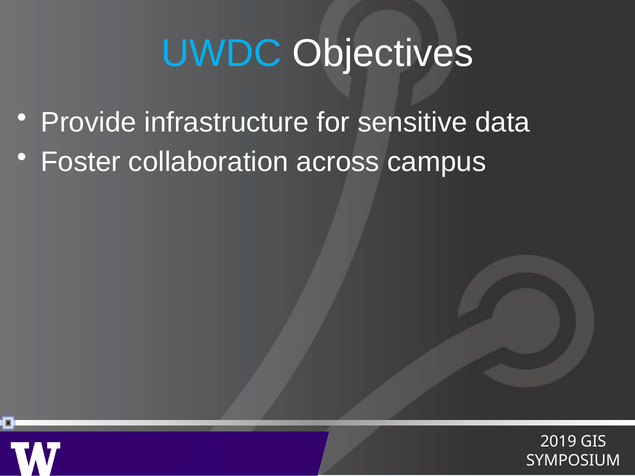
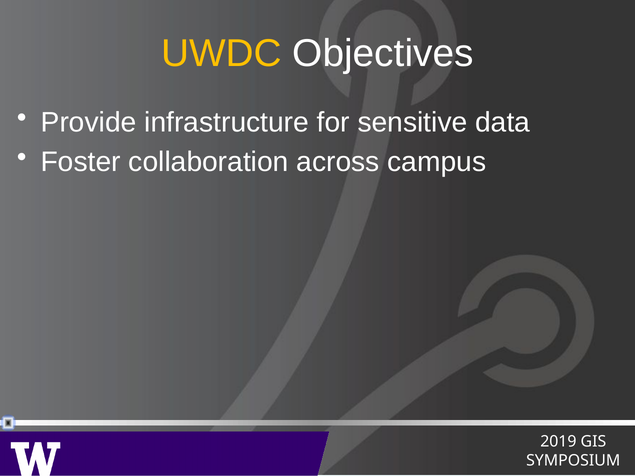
UWDC colour: light blue -> yellow
